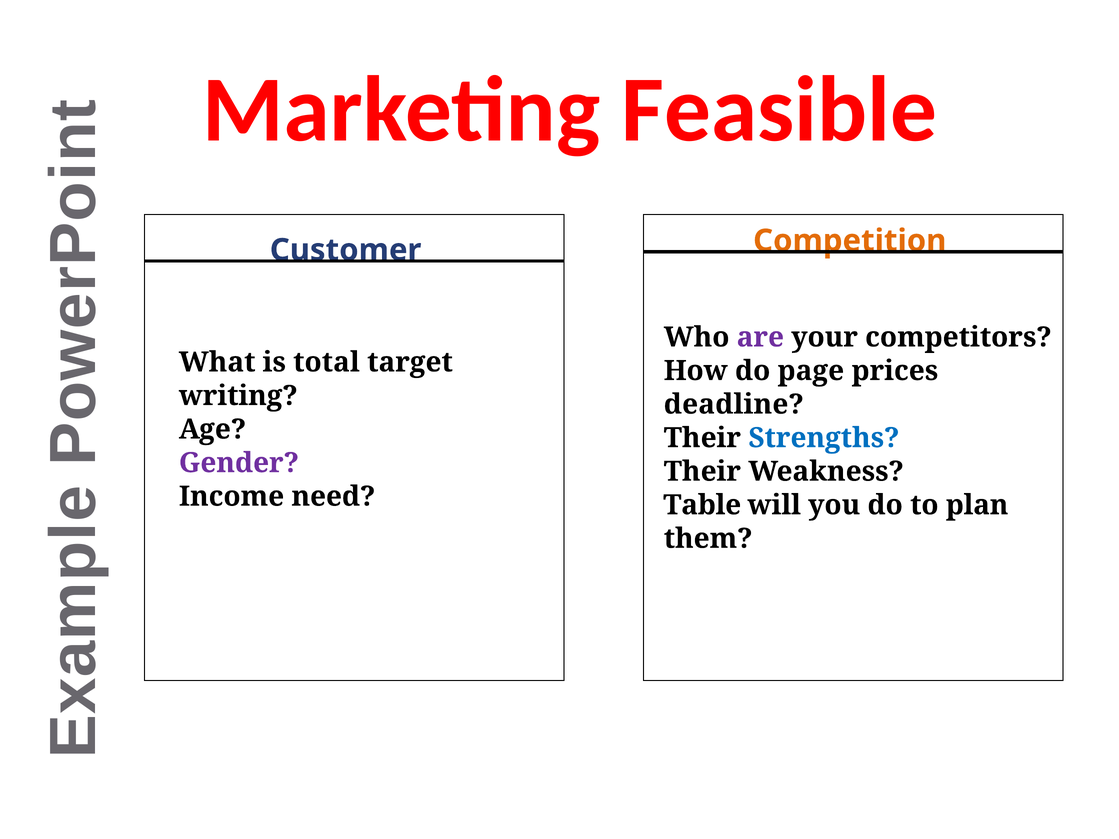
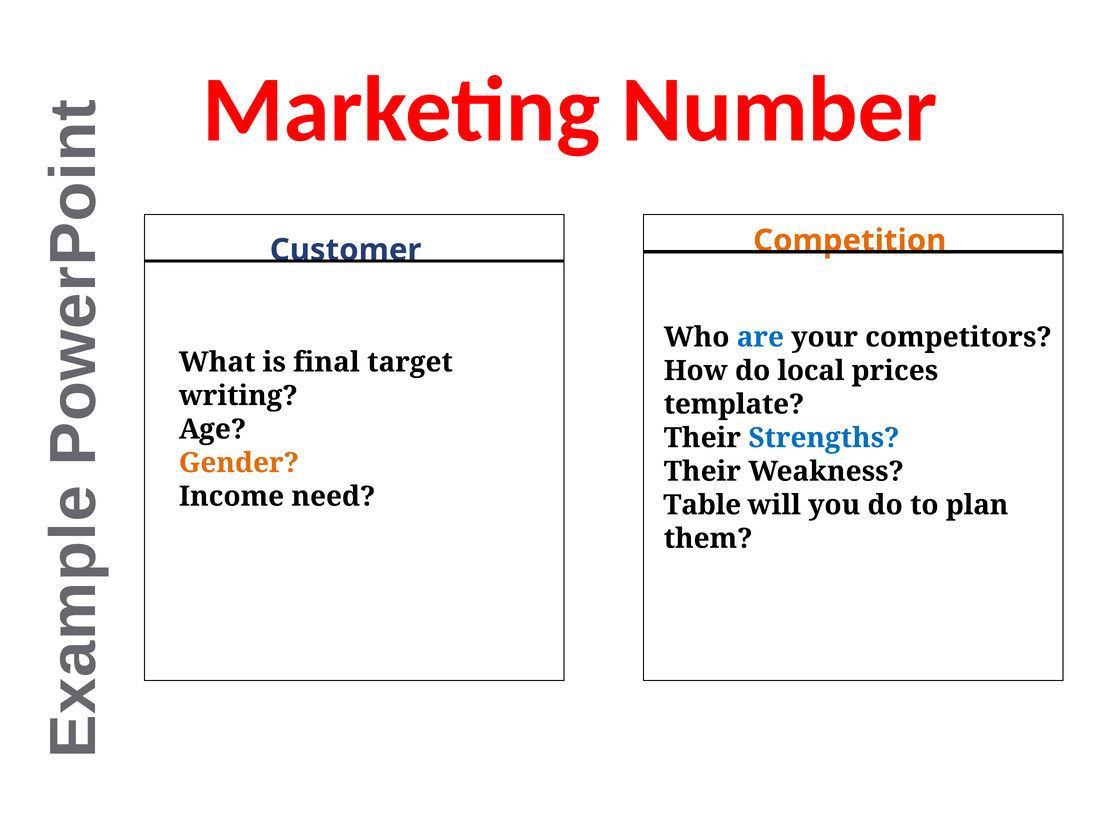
Feasible: Feasible -> Number
are colour: purple -> blue
total: total -> final
page: page -> local
deadline: deadline -> template
Gender colour: purple -> orange
